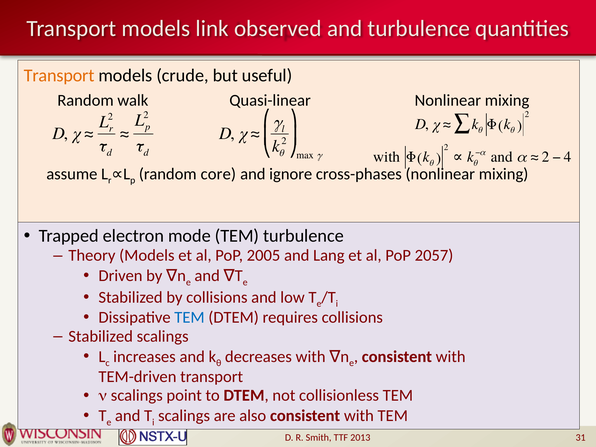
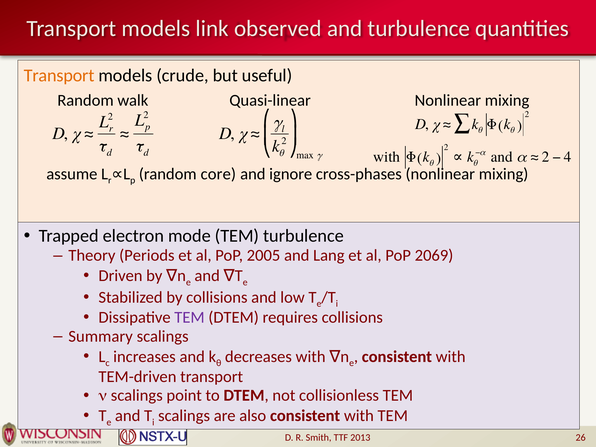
Theory Models: Models -> Periods
2057: 2057 -> 2069
TEM at (189, 317) colour: blue -> purple
Stabilized at (101, 336): Stabilized -> Summary
31: 31 -> 26
